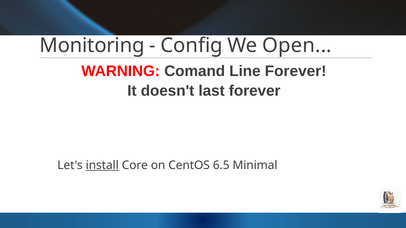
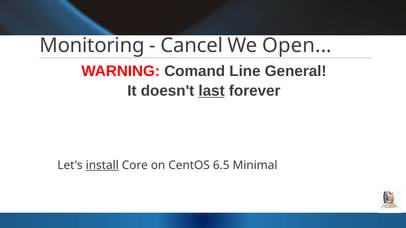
Config: Config -> Cancel
Line Forever: Forever -> General
last underline: none -> present
